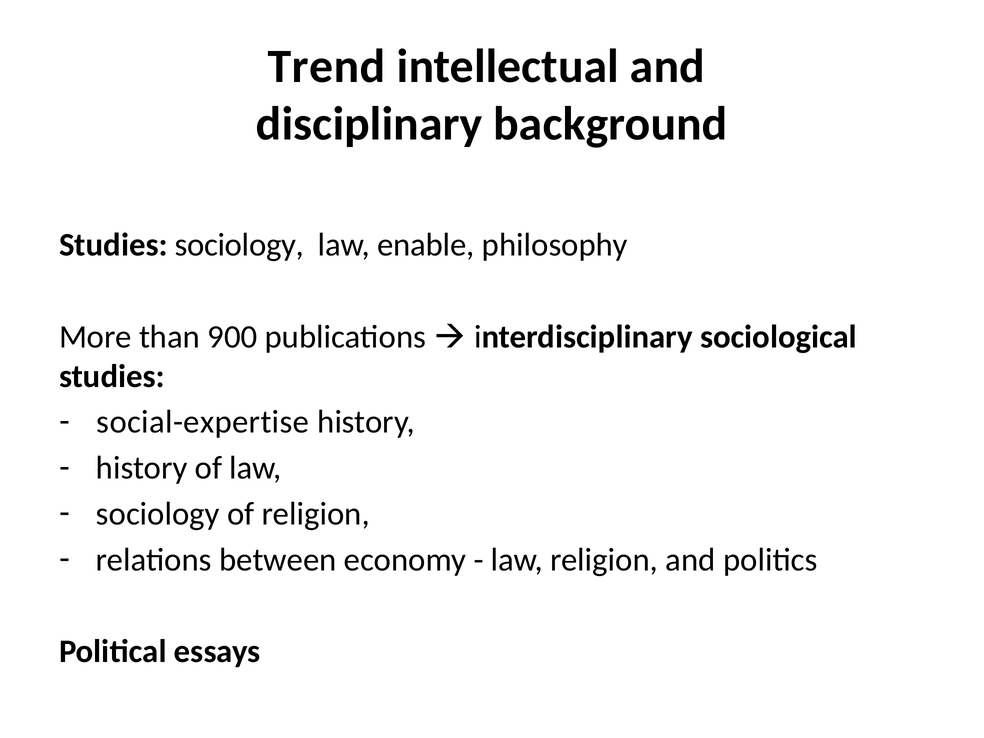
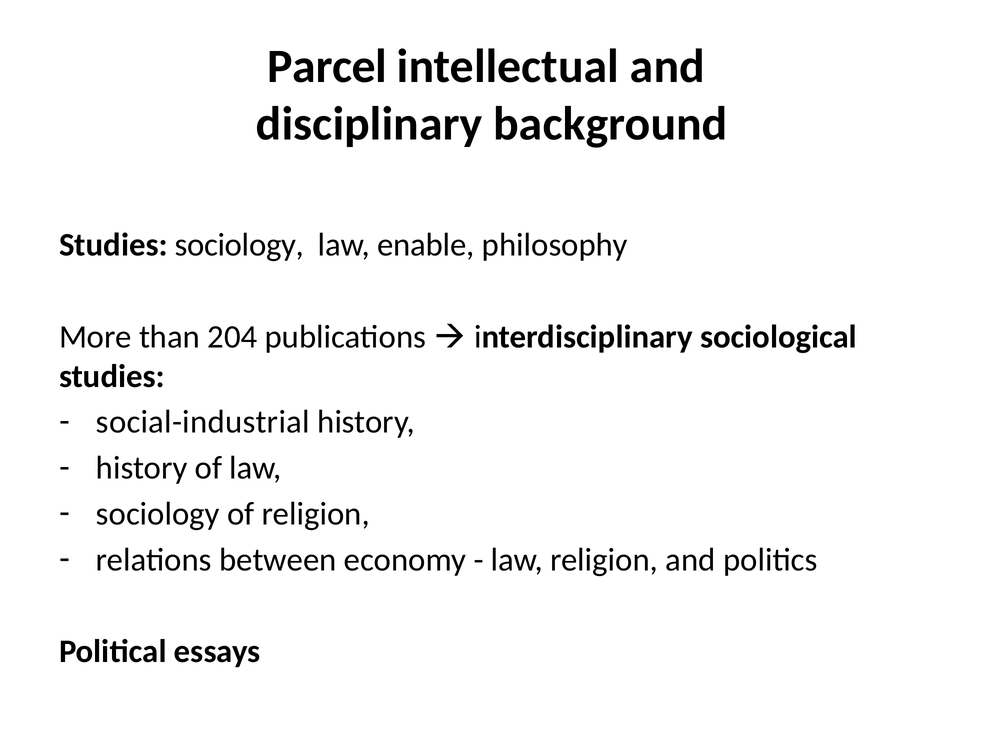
Trend: Trend -> Parcel
900: 900 -> 204
social-expertise: social-expertise -> social-industrial
